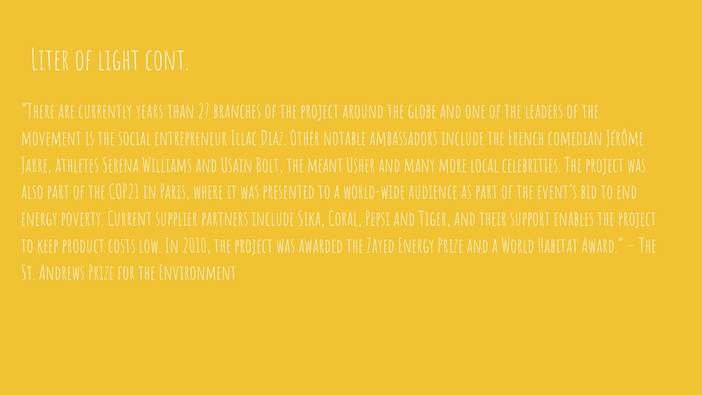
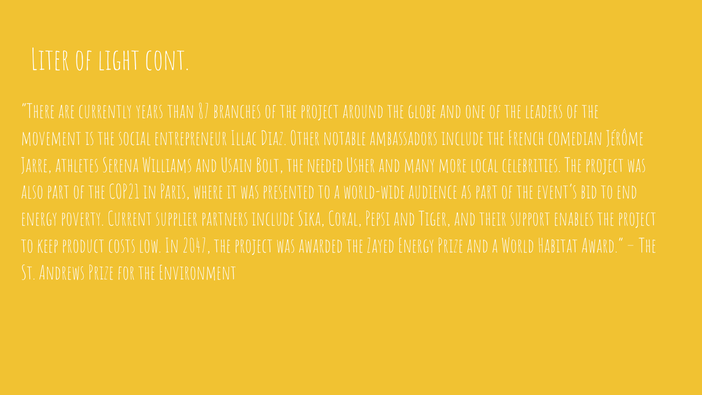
27: 27 -> 87
meant: meant -> needed
2010: 2010 -> 2047
